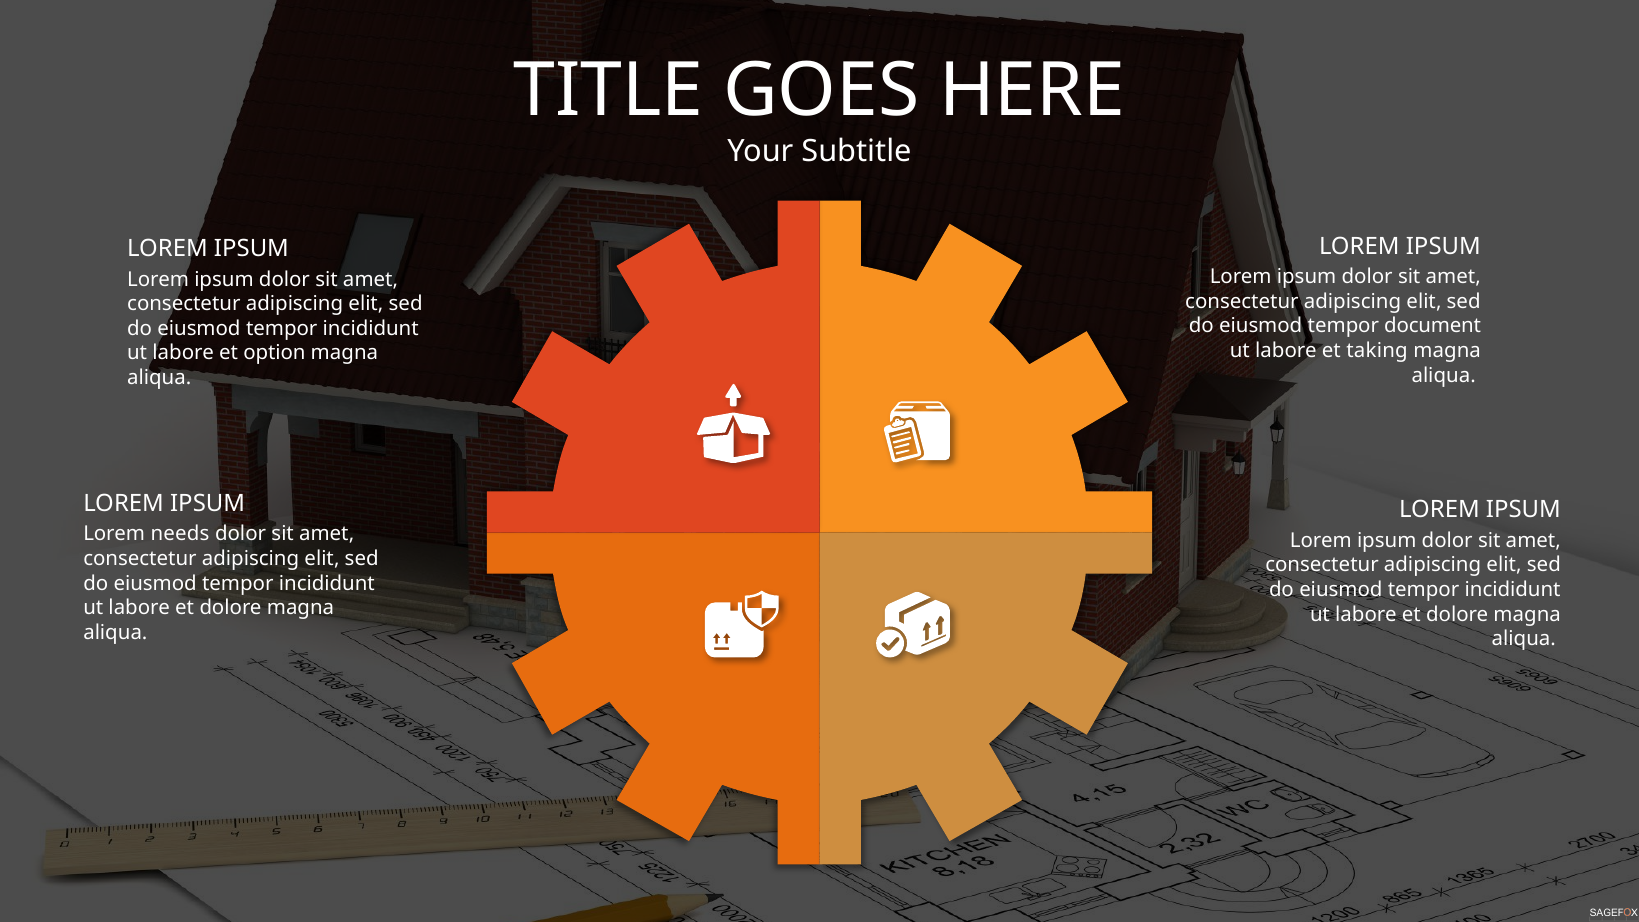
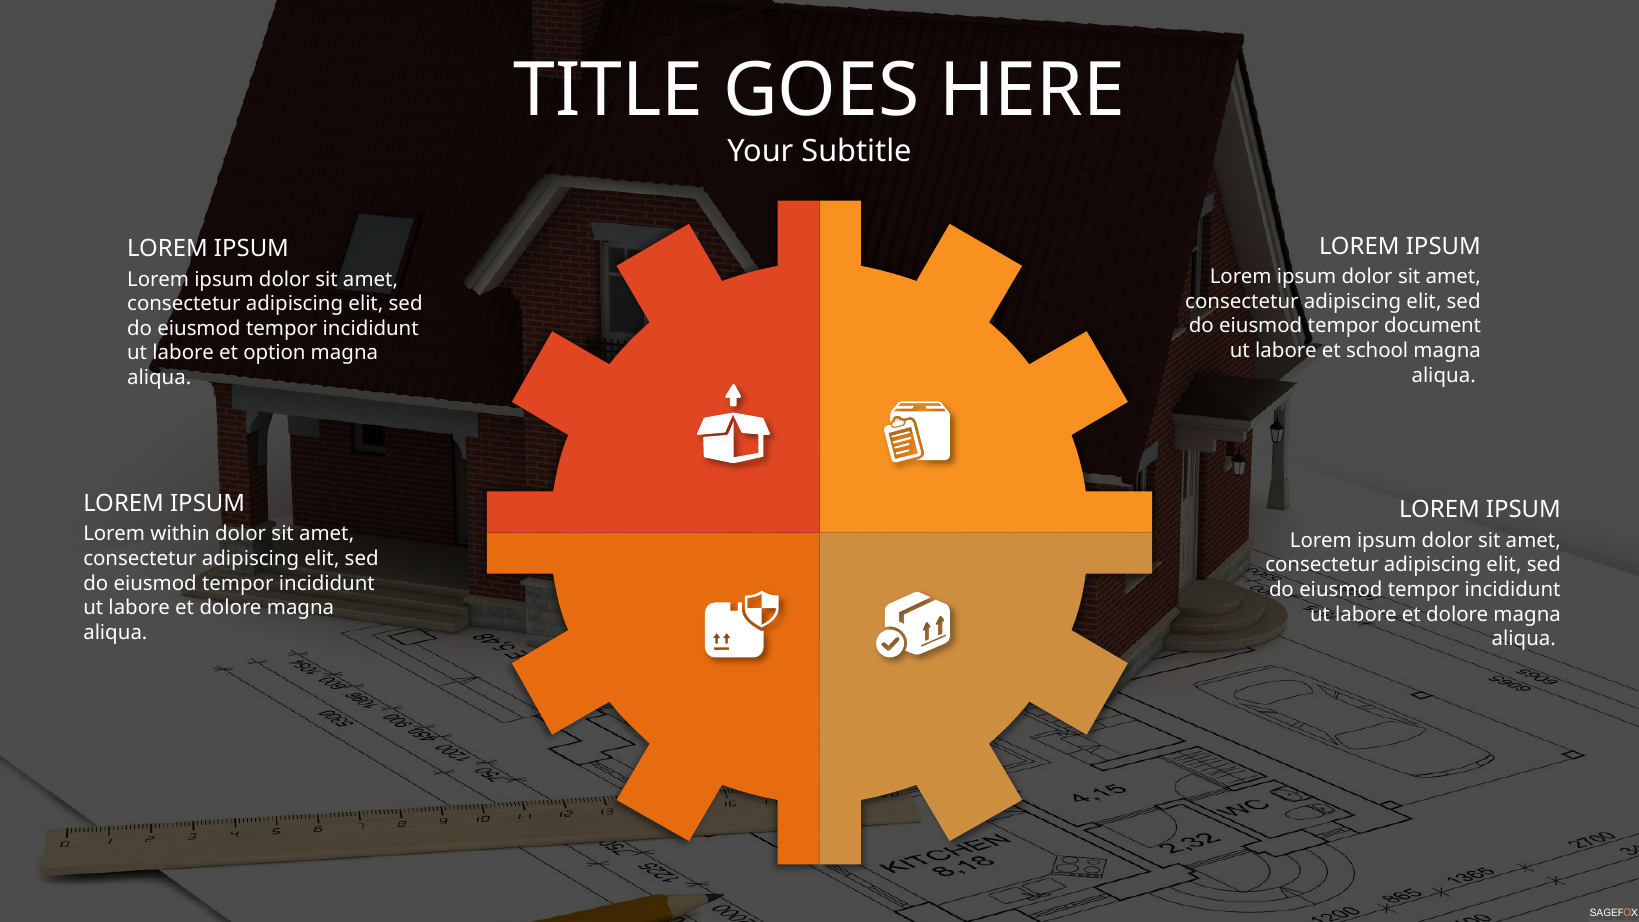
taking: taking -> school
needs: needs -> within
